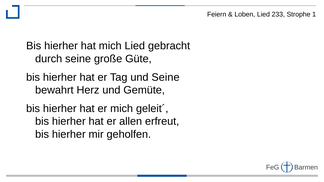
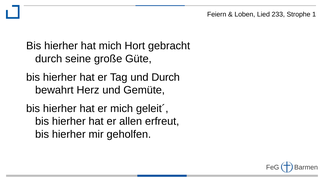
mich Lied: Lied -> Hort
und Seine: Seine -> Durch
